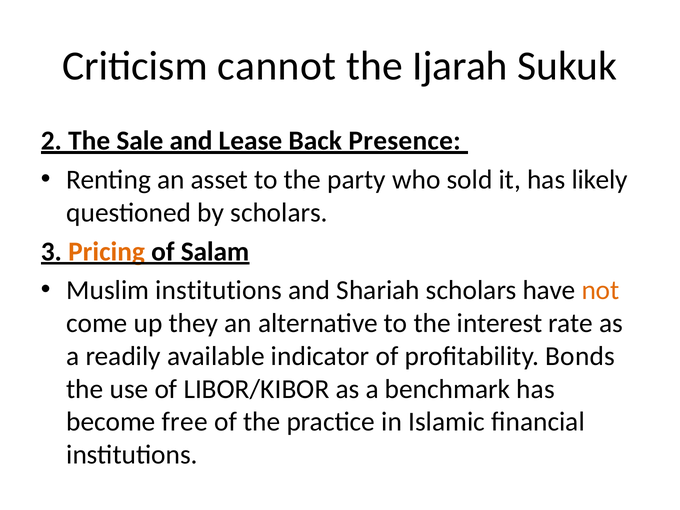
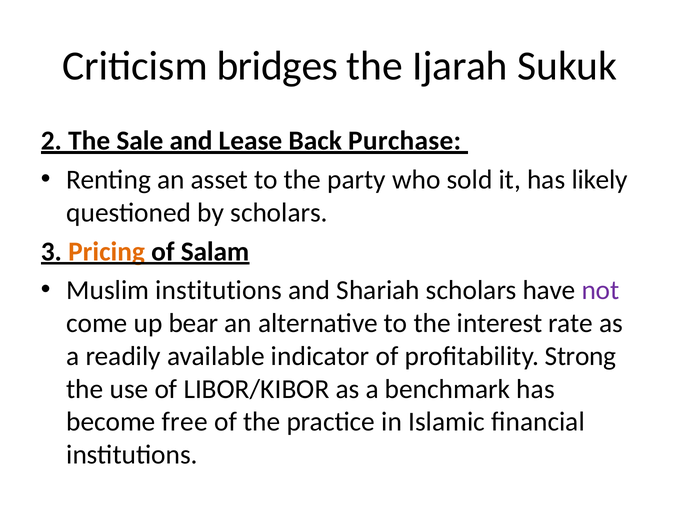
cannot: cannot -> bridges
Presence: Presence -> Purchase
not colour: orange -> purple
they: they -> bear
Bonds: Bonds -> Strong
